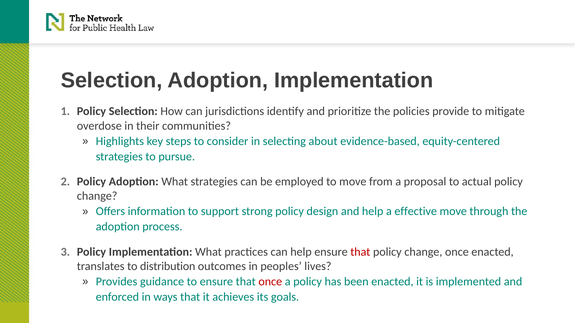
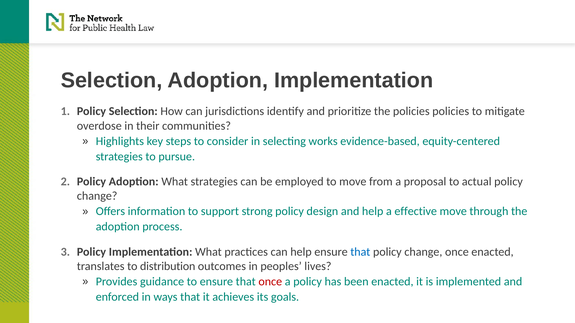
policies provide: provide -> policies
about: about -> works
that at (360, 252) colour: red -> blue
